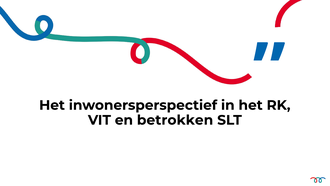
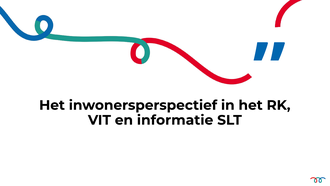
betrokken: betrokken -> informatie
